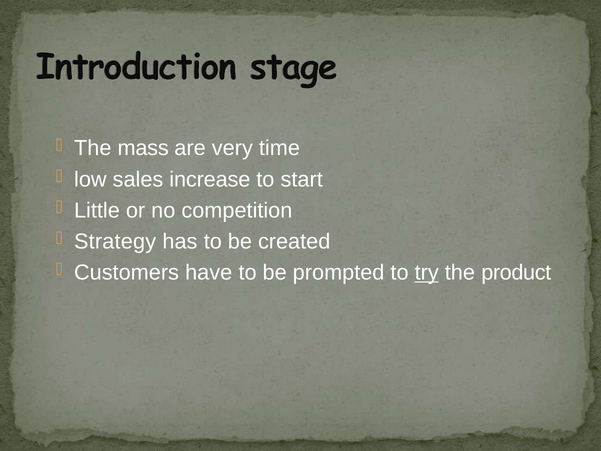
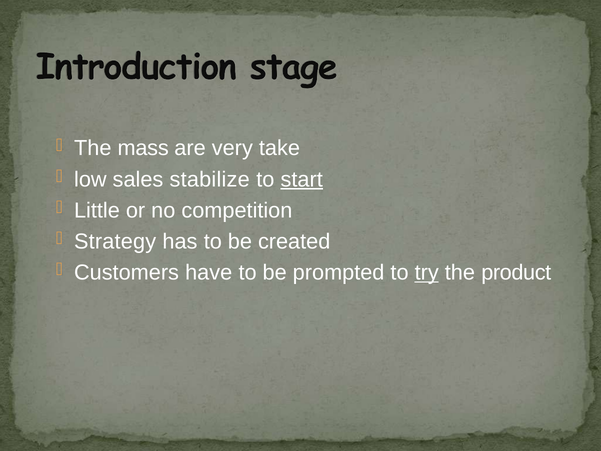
time: time -> take
increase: increase -> stabilize
start underline: none -> present
